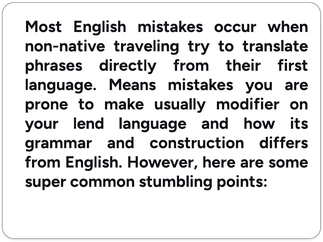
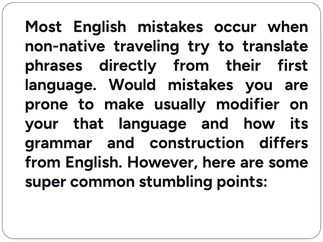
Means: Means -> Would
lend: lend -> that
